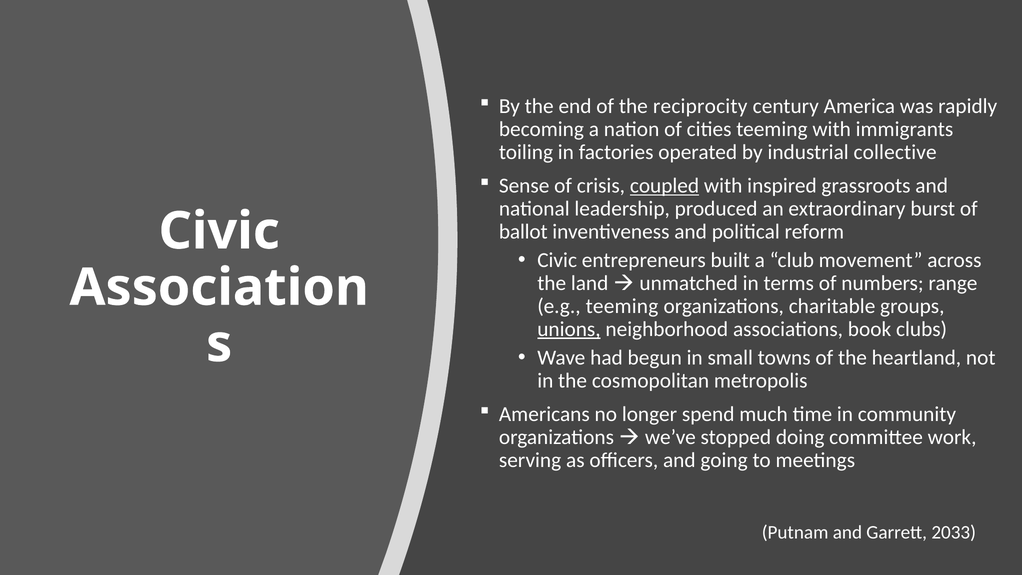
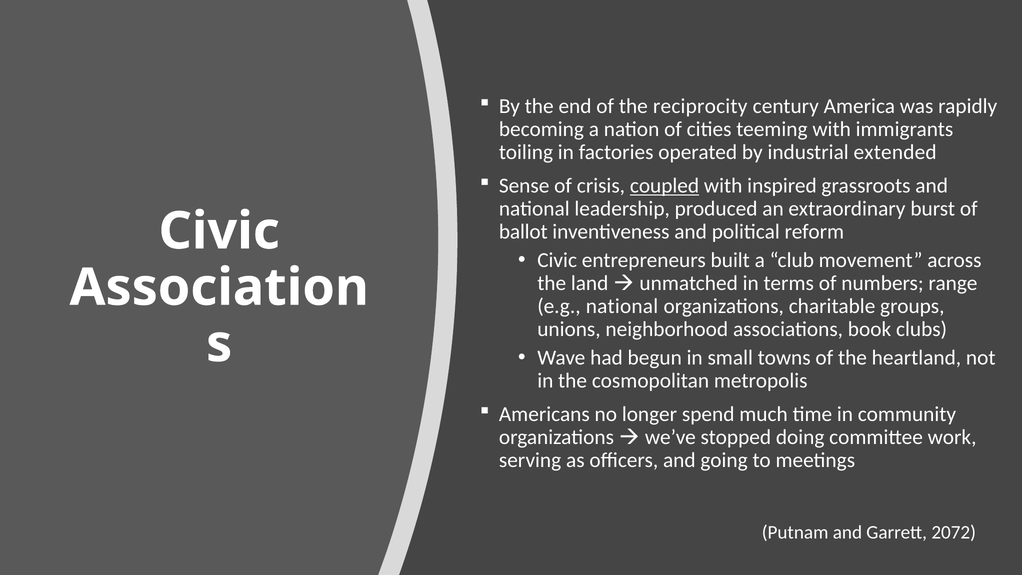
collective: collective -> extended
e.g teeming: teeming -> national
unions underline: present -> none
2033: 2033 -> 2072
